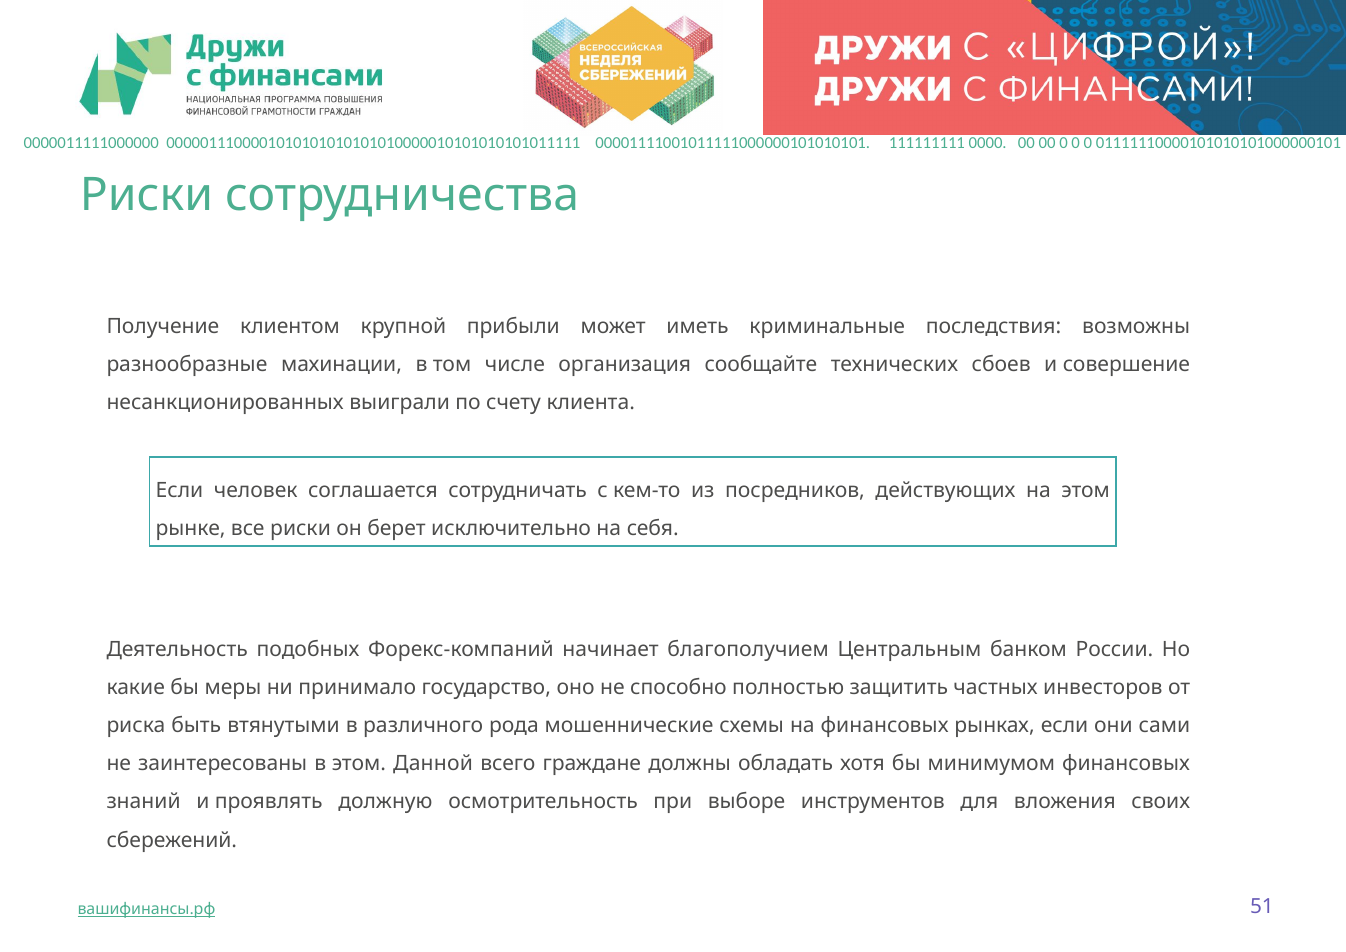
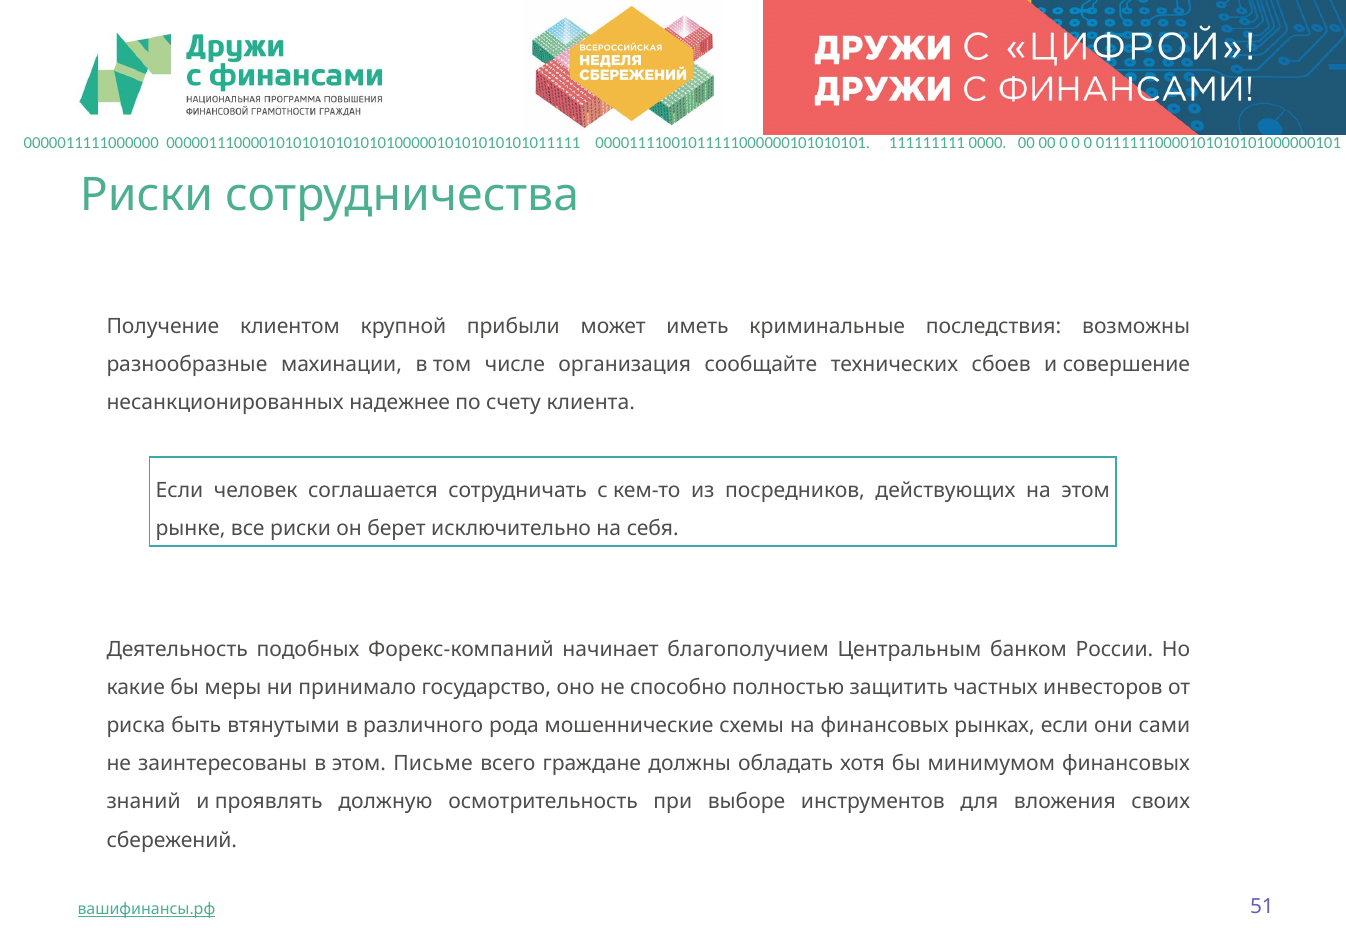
выиграли: выиграли -> надежнее
Данной: Данной -> Письме
